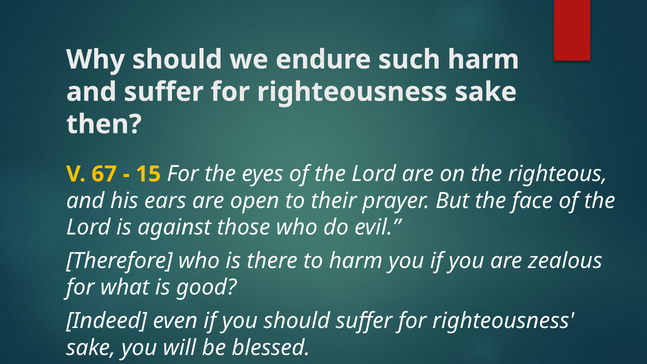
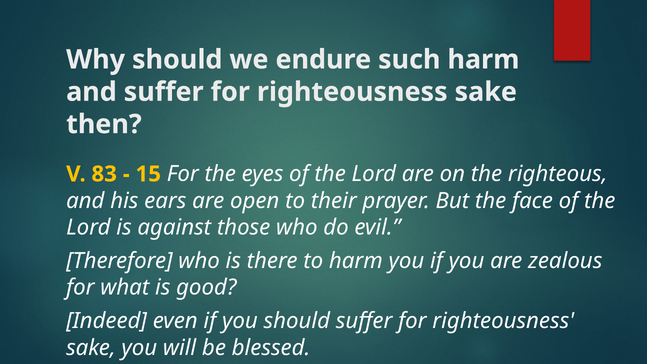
67: 67 -> 83
